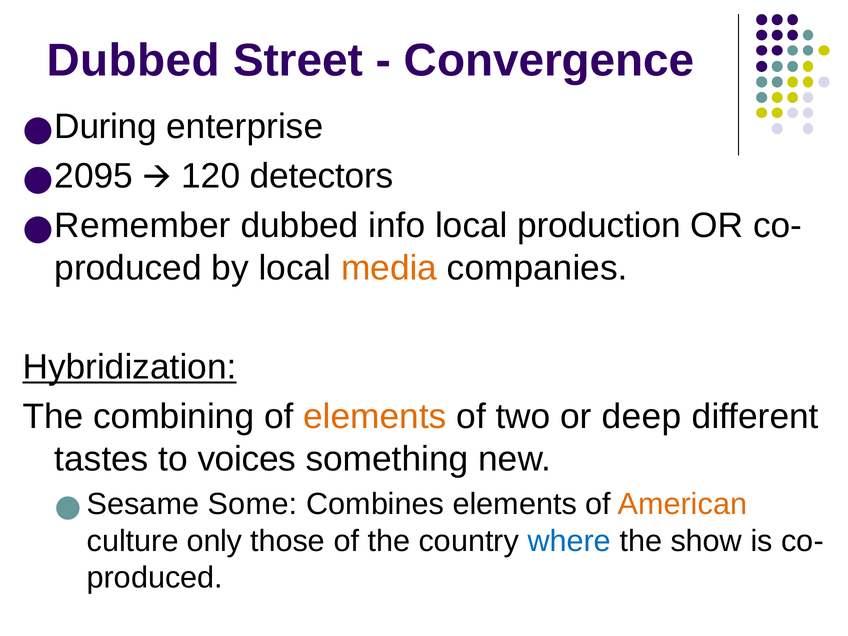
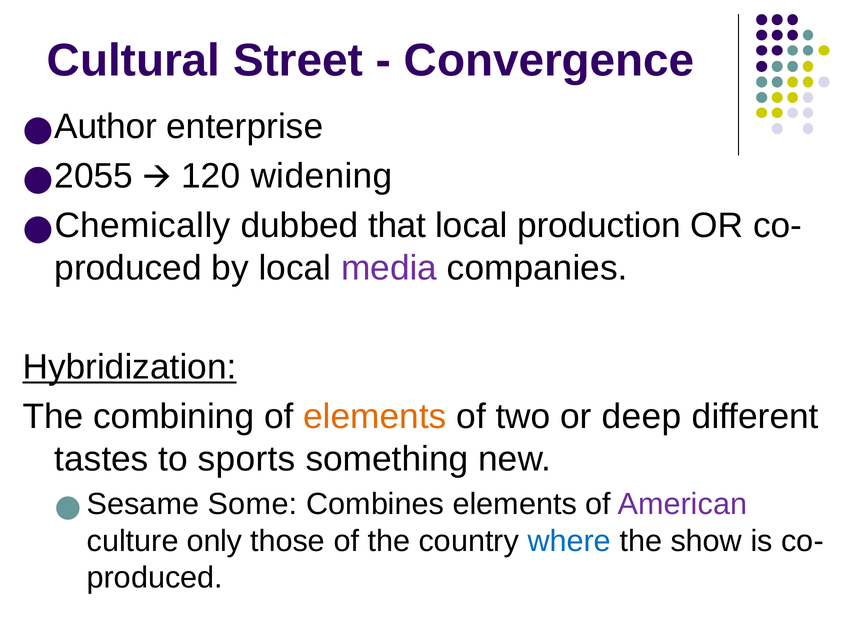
Dubbed at (133, 60): Dubbed -> Cultural
During: During -> Author
2095: 2095 -> 2055
detectors: detectors -> widening
Remember: Remember -> Chemically
info: info -> that
media colour: orange -> purple
voices: voices -> sports
American colour: orange -> purple
